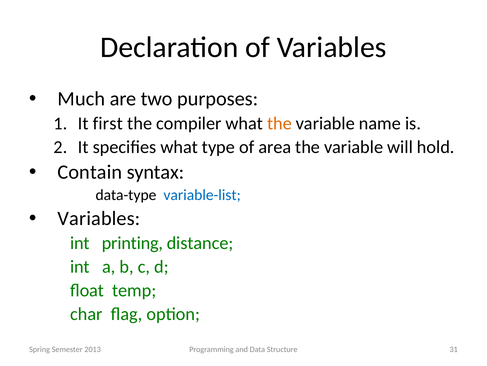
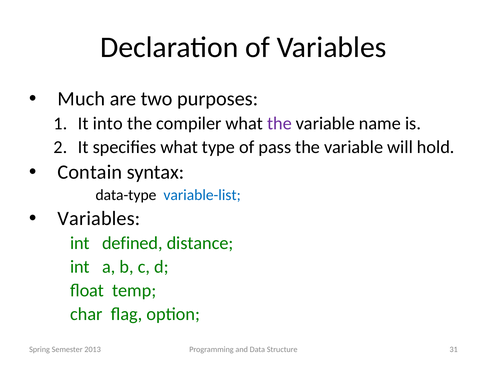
first: first -> into
the at (279, 123) colour: orange -> purple
area: area -> pass
printing: printing -> defined
